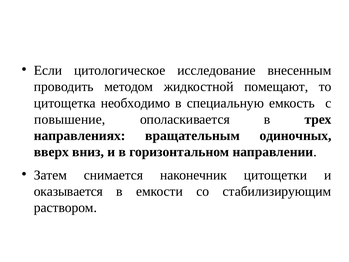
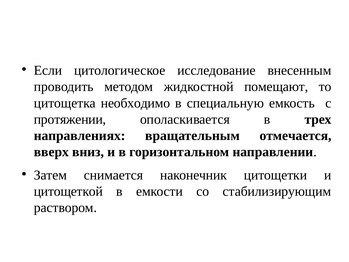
повышение: повышение -> протяжении
одиночных: одиночных -> отмечается
оказывается: оказывается -> цитощеткой
